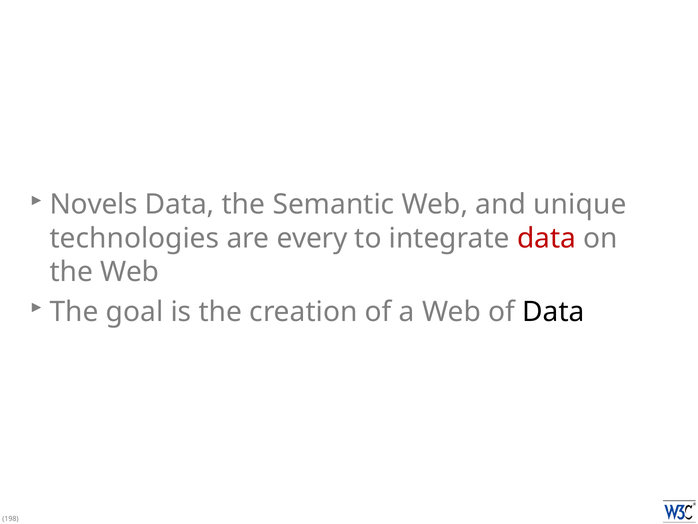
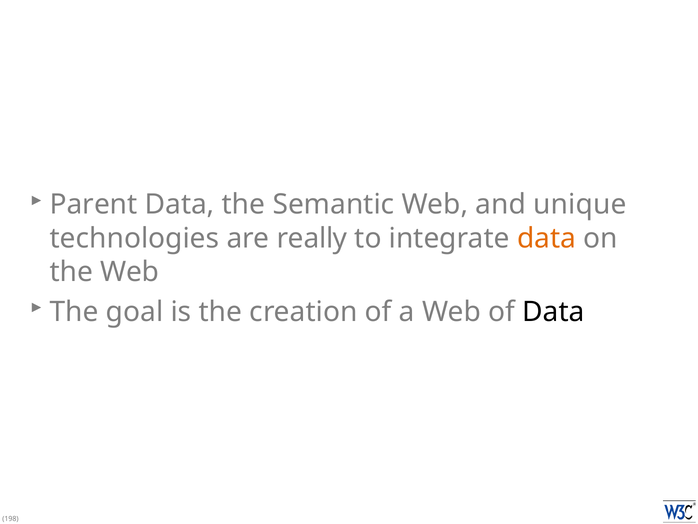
Novels: Novels -> Parent
every: every -> really
data at (547, 238) colour: red -> orange
